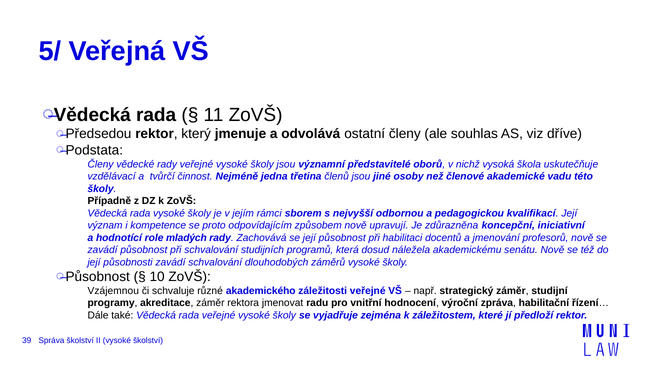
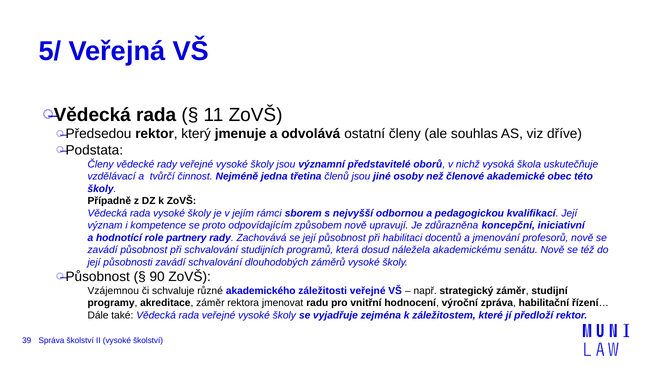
vadu: vadu -> obec
mladých: mladých -> partnery
10: 10 -> 90
